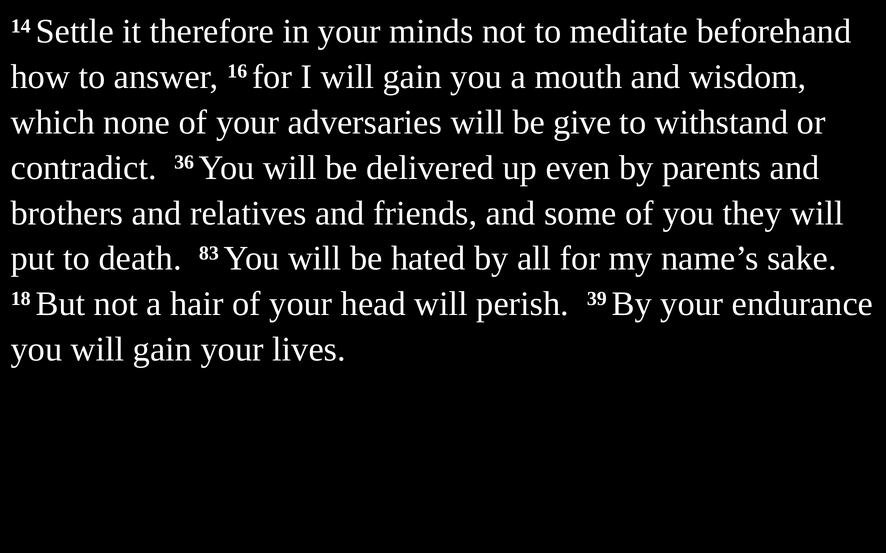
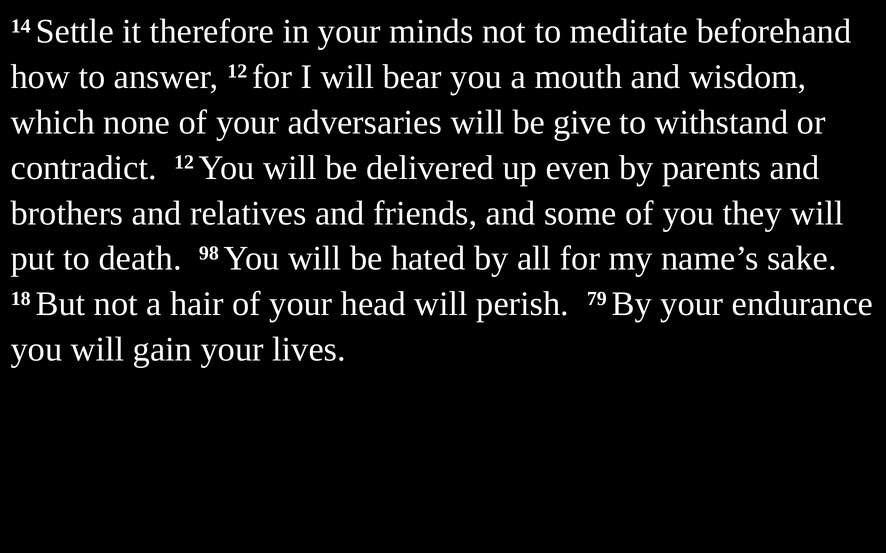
answer 16: 16 -> 12
I will gain: gain -> bear
contradict 36: 36 -> 12
83: 83 -> 98
39: 39 -> 79
